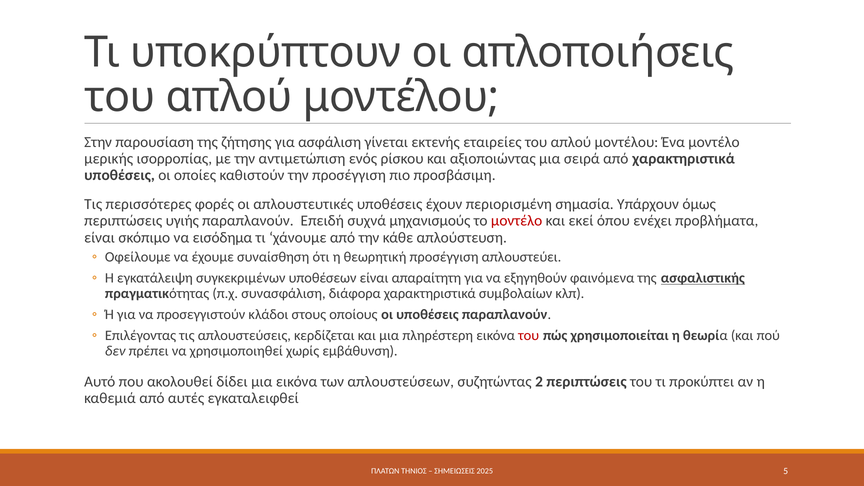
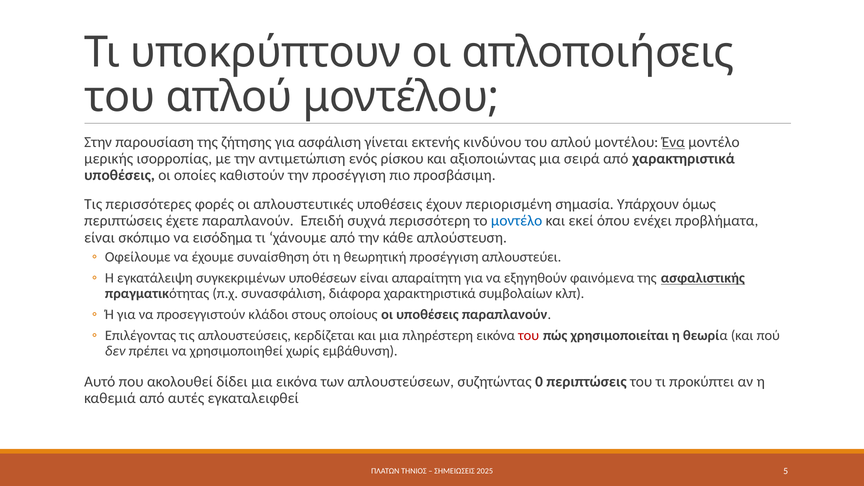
εταιρείες: εταιρείες -> κινδύνου
Ένα underline: none -> present
υγιής: υγιής -> έχετε
μηχανισμούς: μηχανισμούς -> περισσότερη
μοντέλο at (517, 221) colour: red -> blue
2: 2 -> 0
